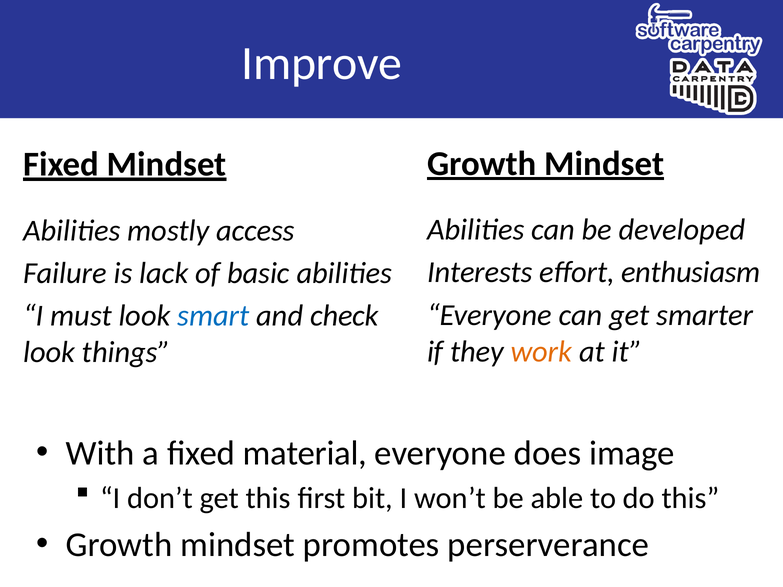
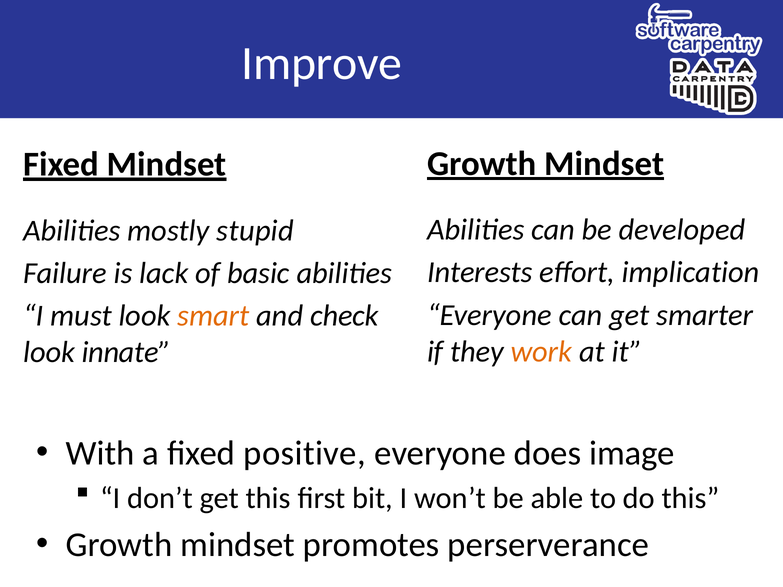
access: access -> stupid
enthusiasm: enthusiasm -> implication
smart colour: blue -> orange
things: things -> innate
material: material -> positive
